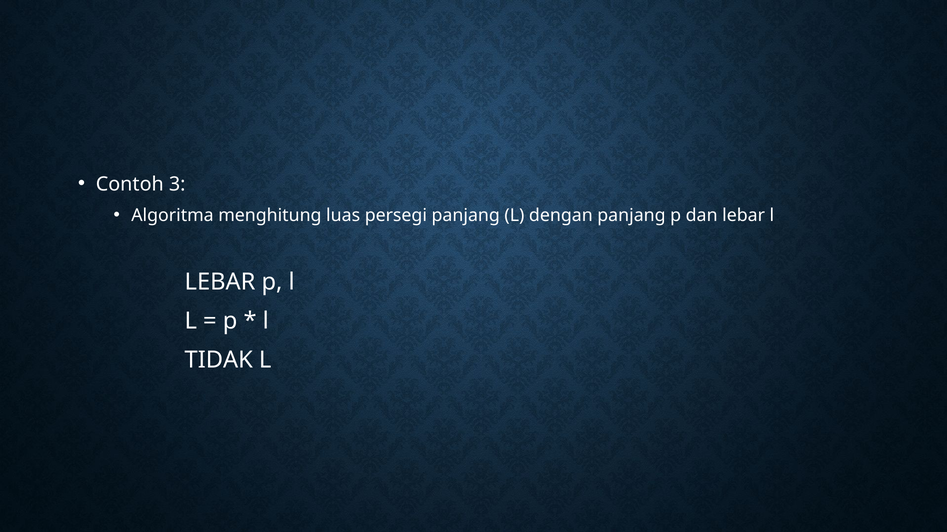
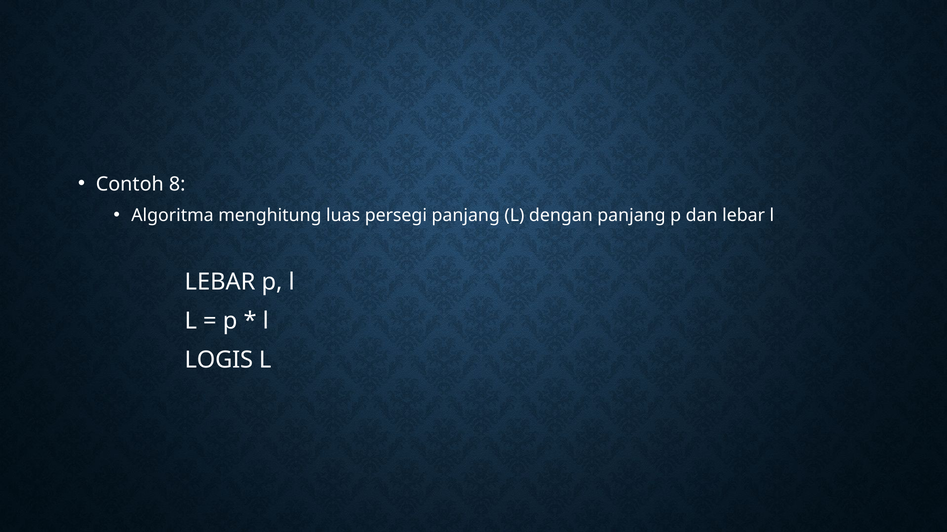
3: 3 -> 8
TIDAK: TIDAK -> LOGIS
